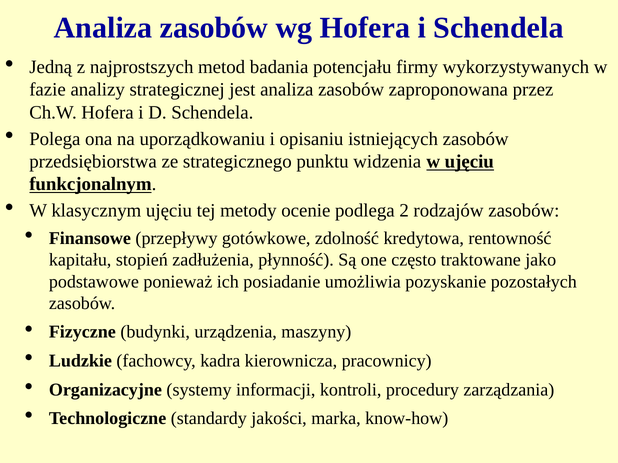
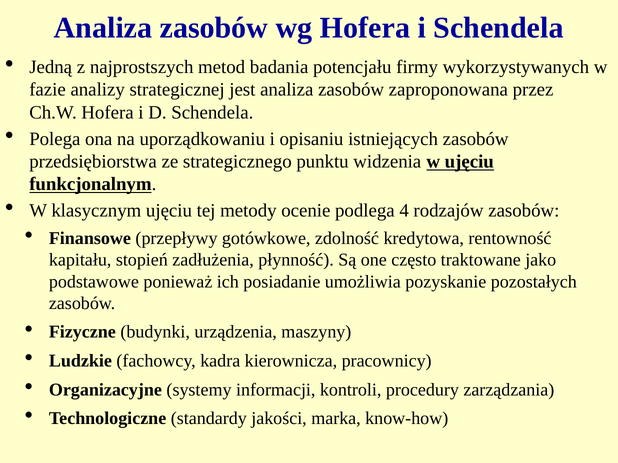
2: 2 -> 4
